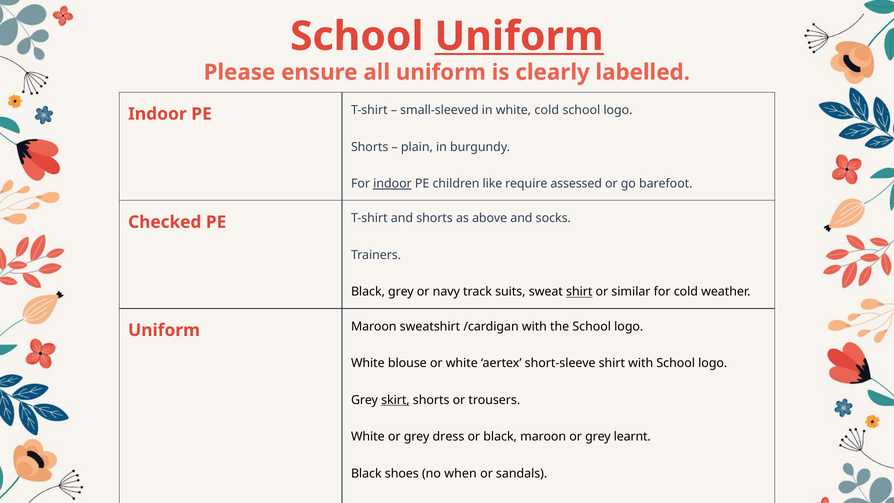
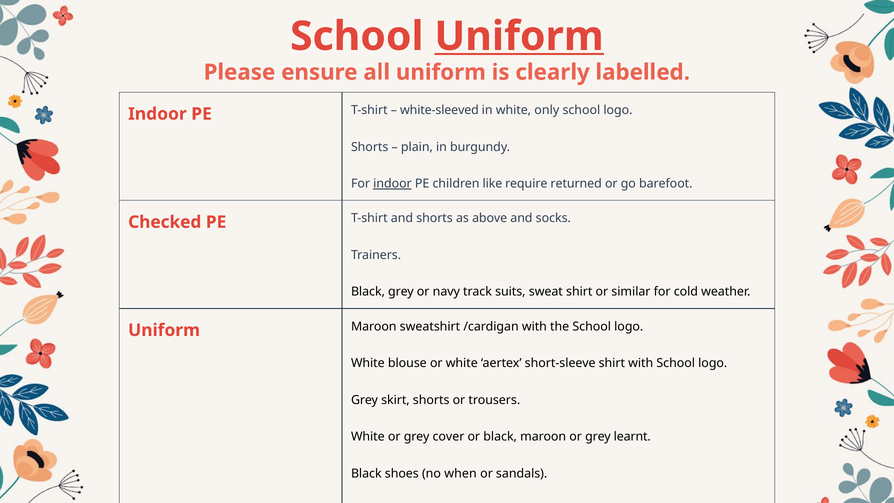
small-sleeved: small-sleeved -> white-sleeved
white cold: cold -> only
assessed: assessed -> returned
shirt at (579, 292) underline: present -> none
skirt underline: present -> none
grey dress: dress -> cover
